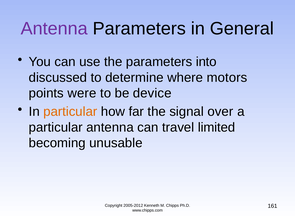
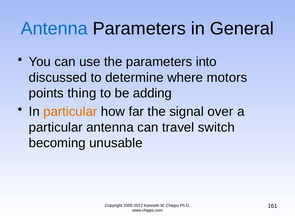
Antenna at (54, 29) colour: purple -> blue
were: were -> thing
device: device -> adding
limited: limited -> switch
